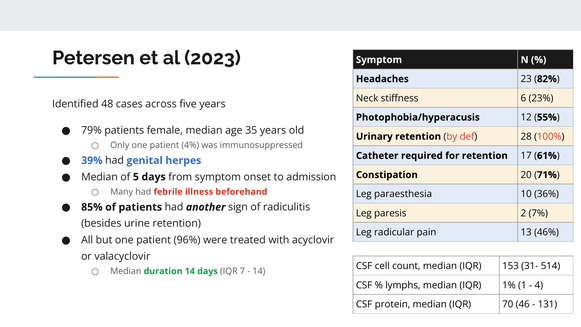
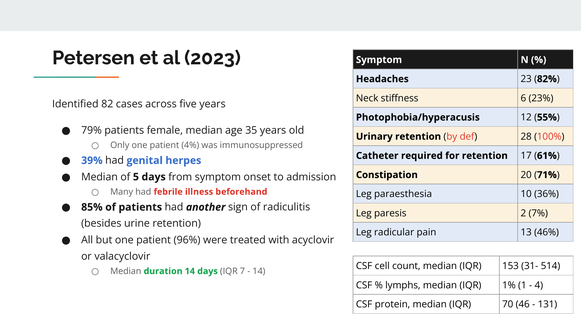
48: 48 -> 82
